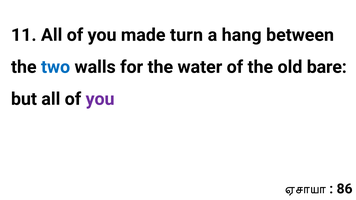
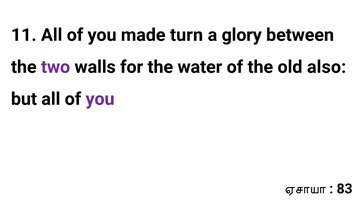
hang: hang -> glory
two colour: blue -> purple
bare: bare -> also
86: 86 -> 83
